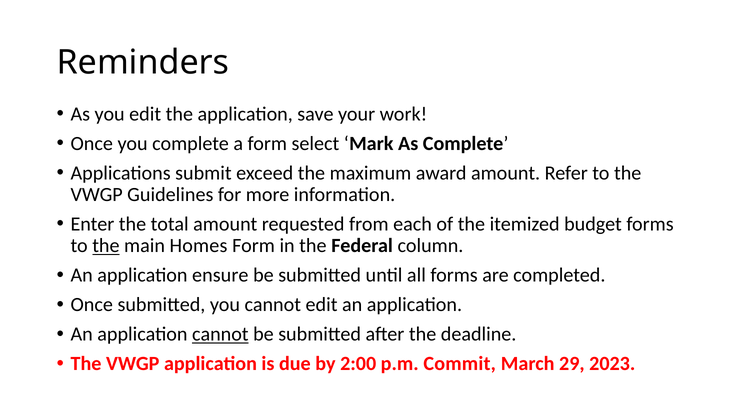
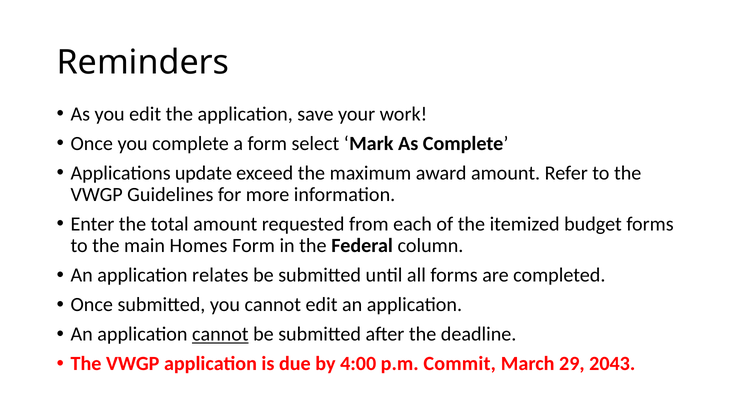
submit: submit -> update
the at (106, 246) underline: present -> none
ensure: ensure -> relates
2:00: 2:00 -> 4:00
2023: 2023 -> 2043
